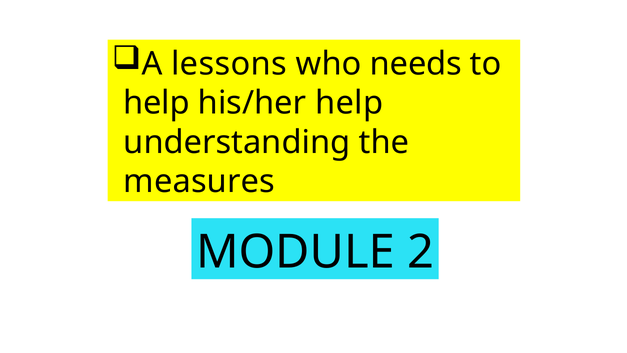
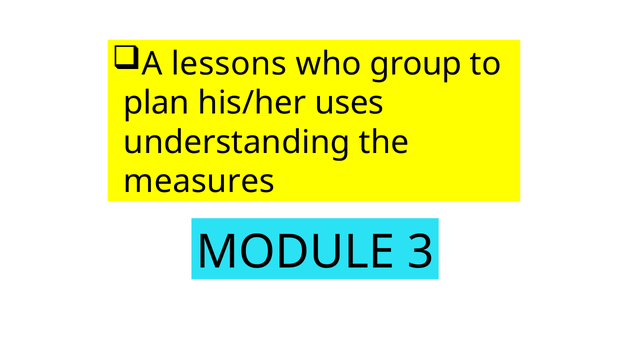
needs: needs -> group
help at (157, 103): help -> plan
his/her help: help -> uses
2: 2 -> 3
